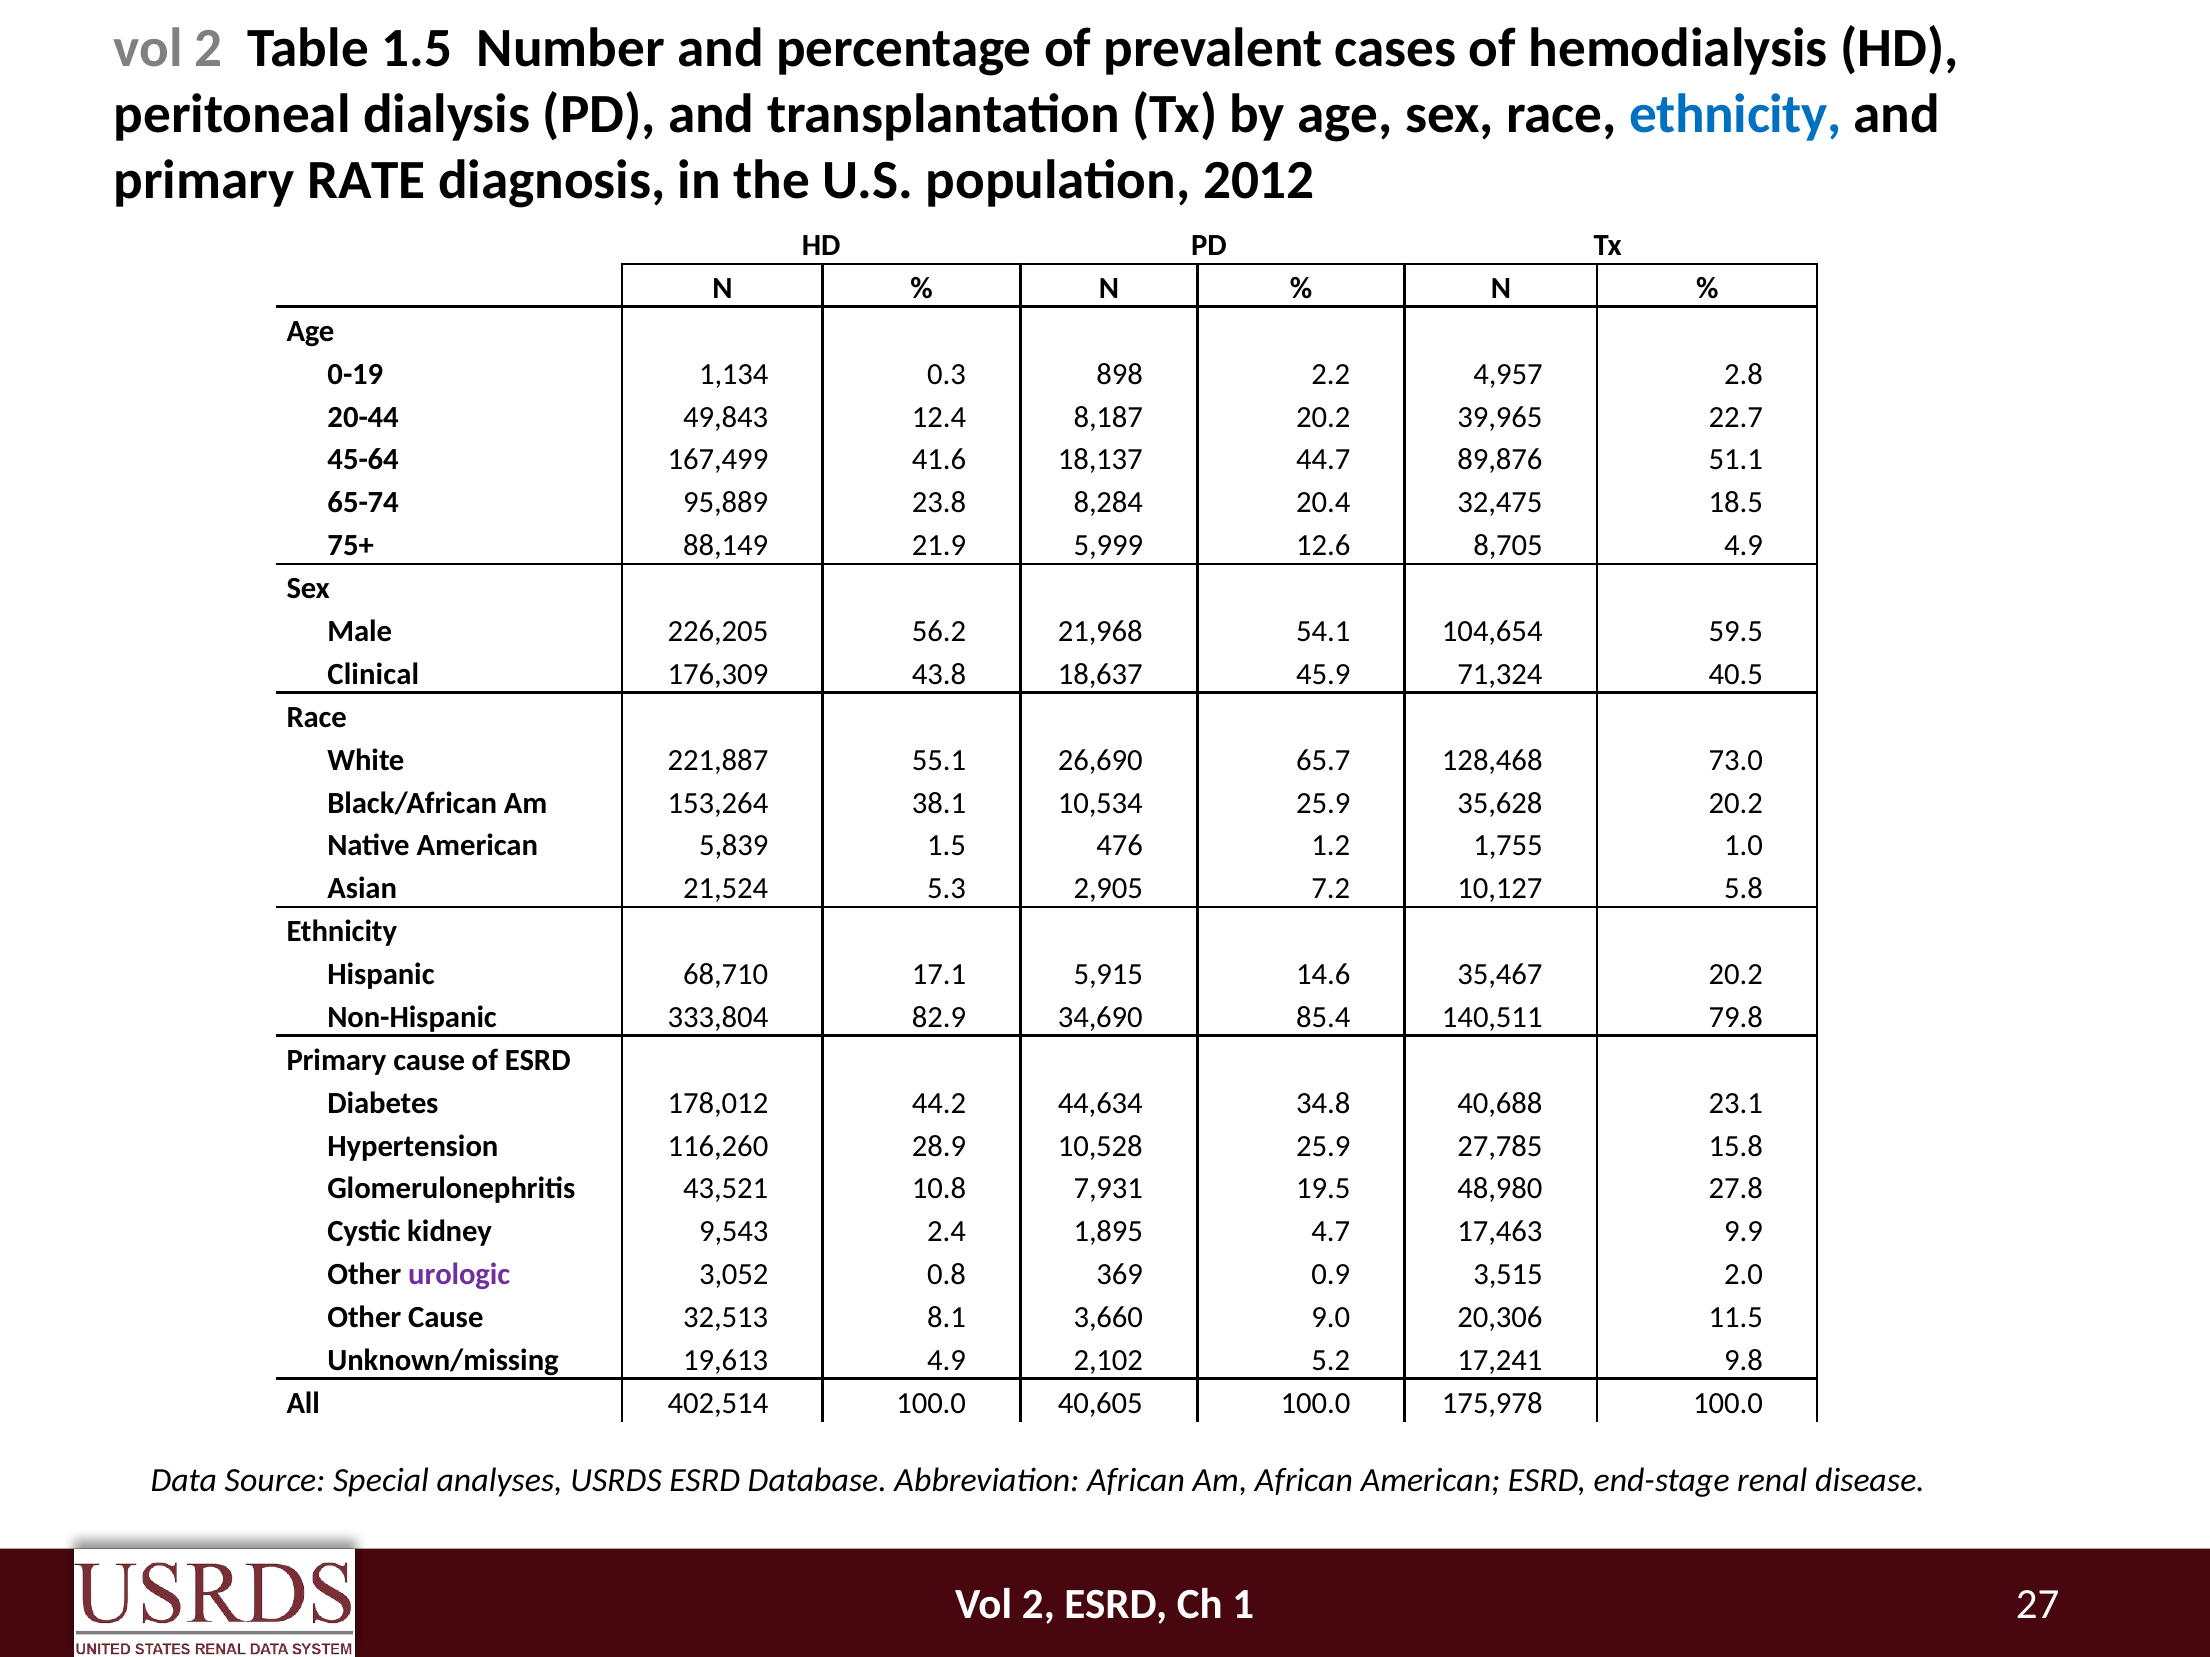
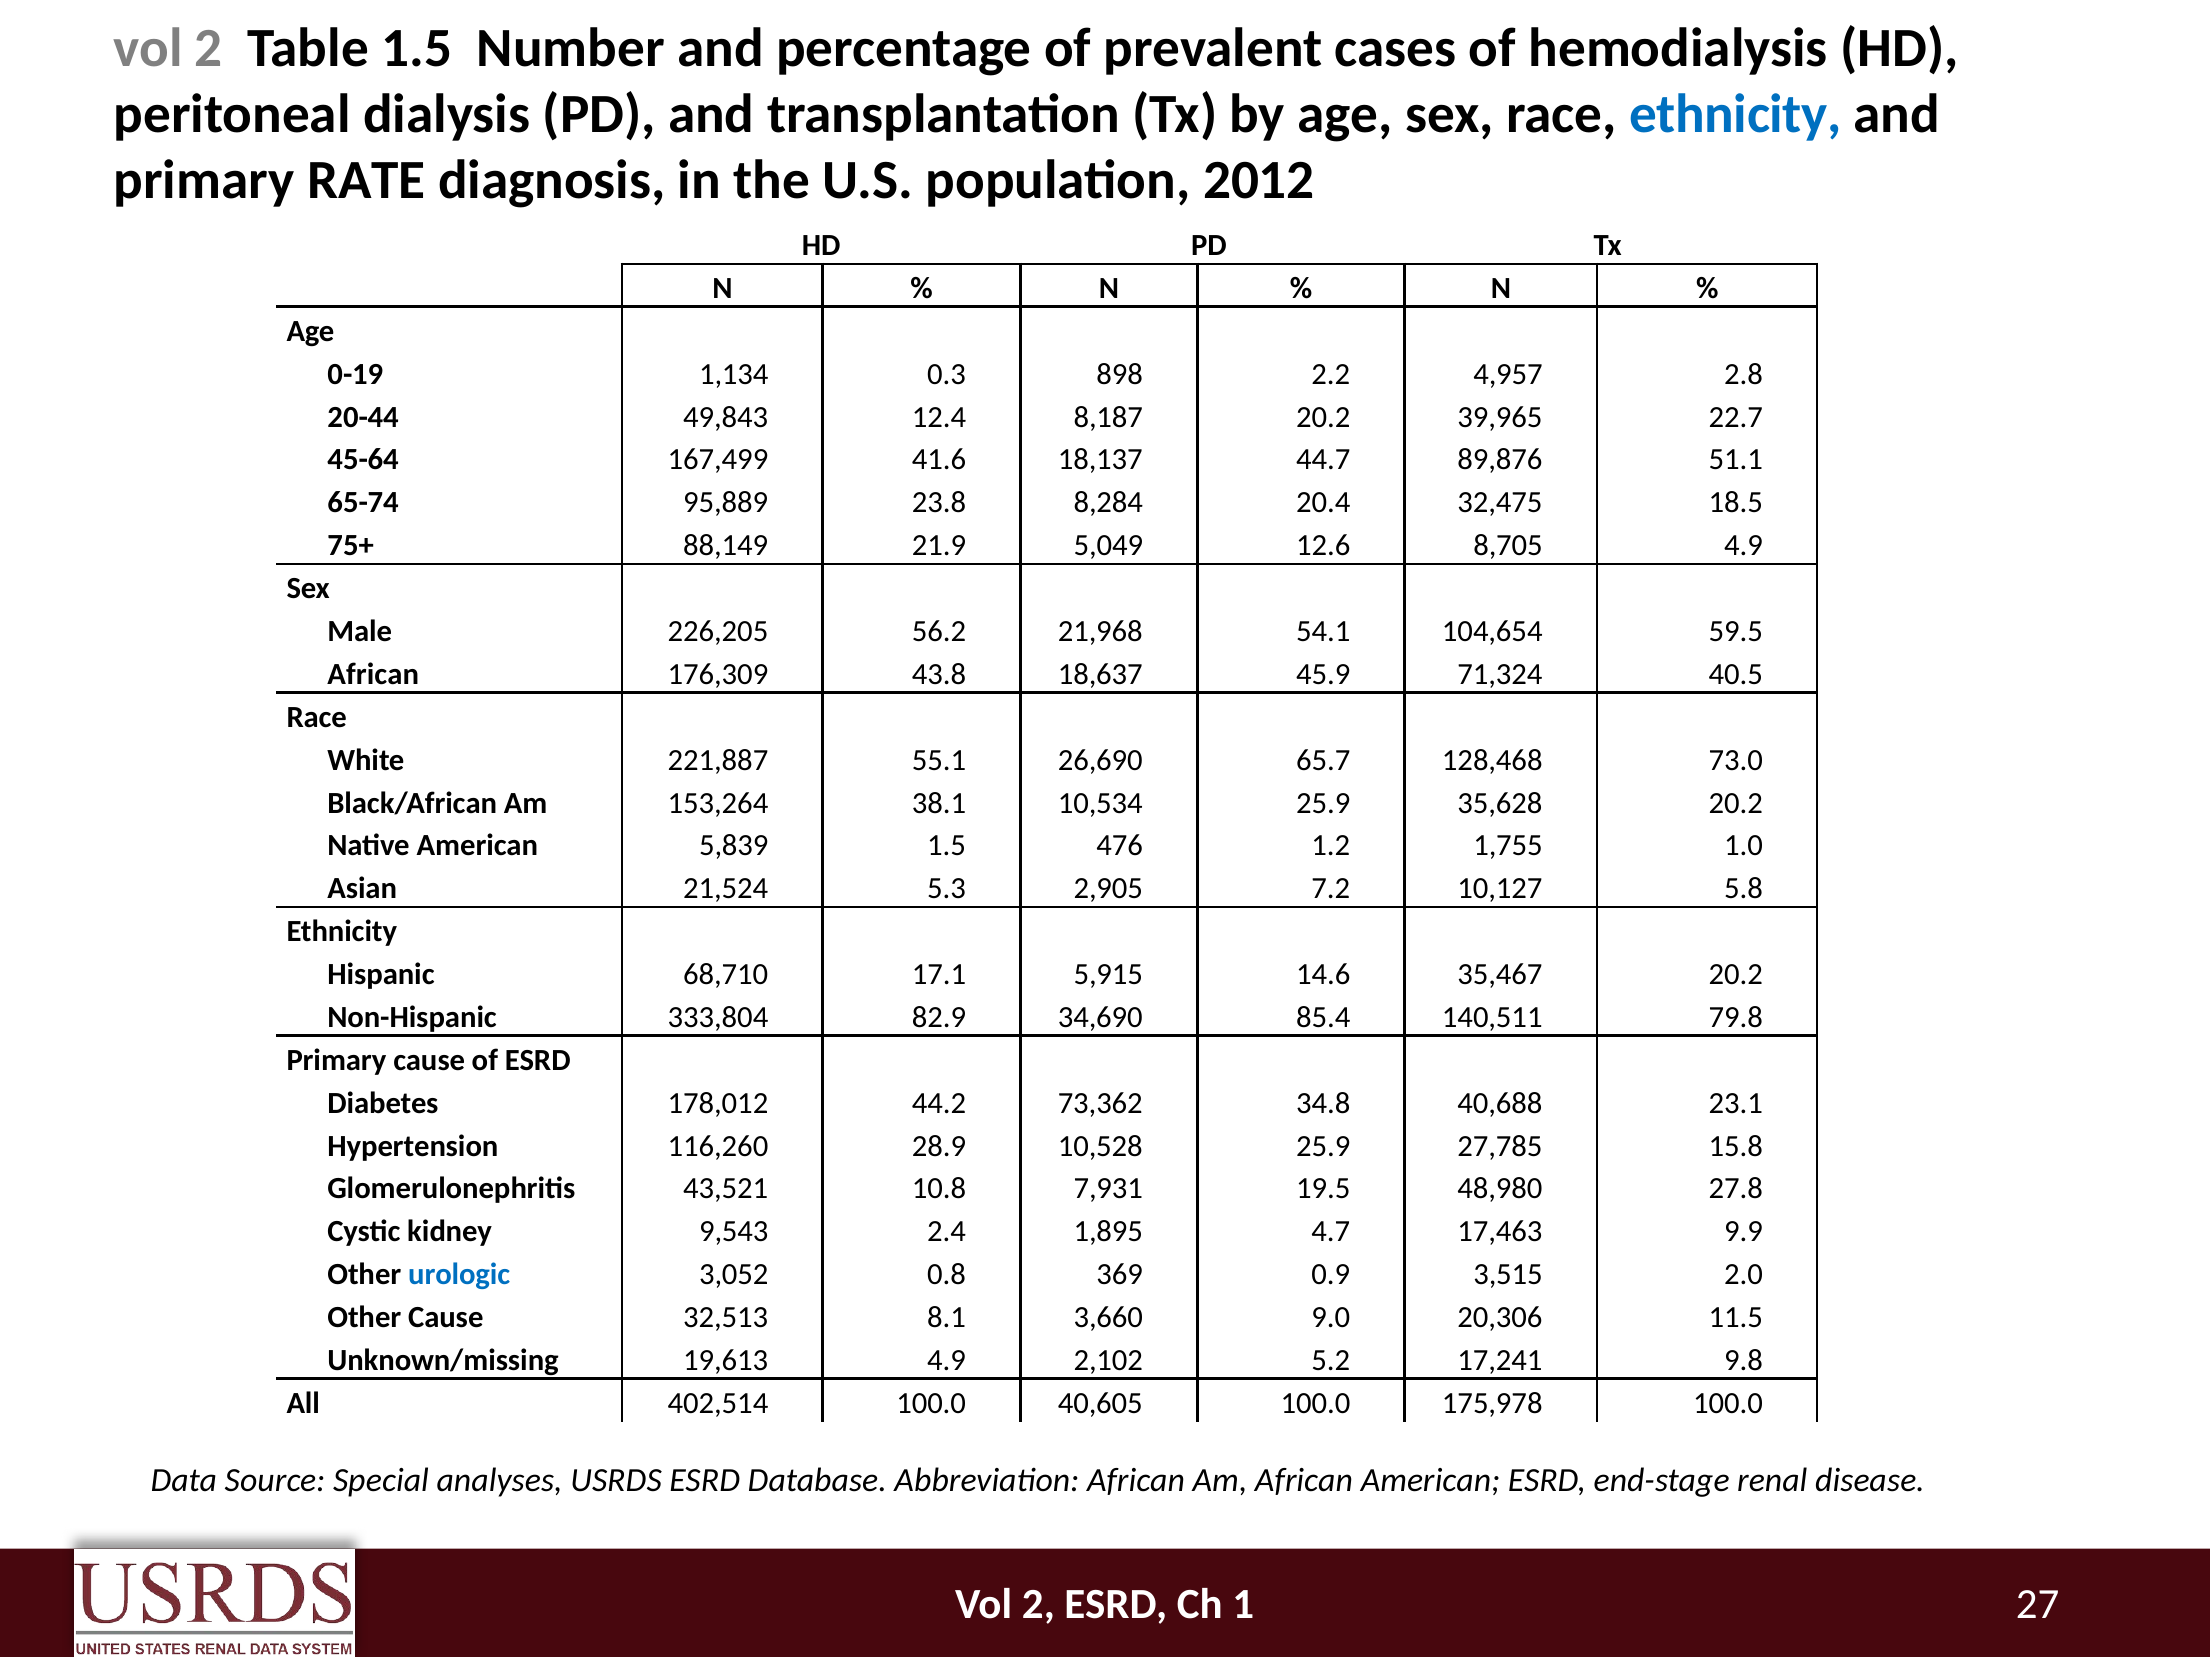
5,999: 5,999 -> 5,049
Clinical at (373, 674): Clinical -> African
44,634: 44,634 -> 73,362
urologic colour: purple -> blue
